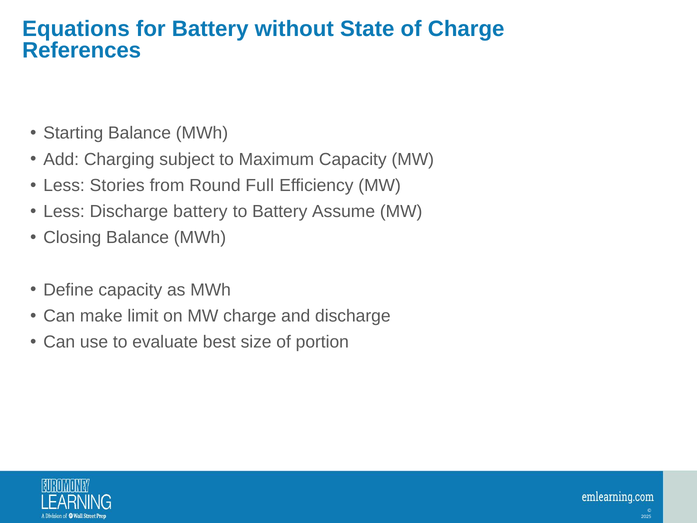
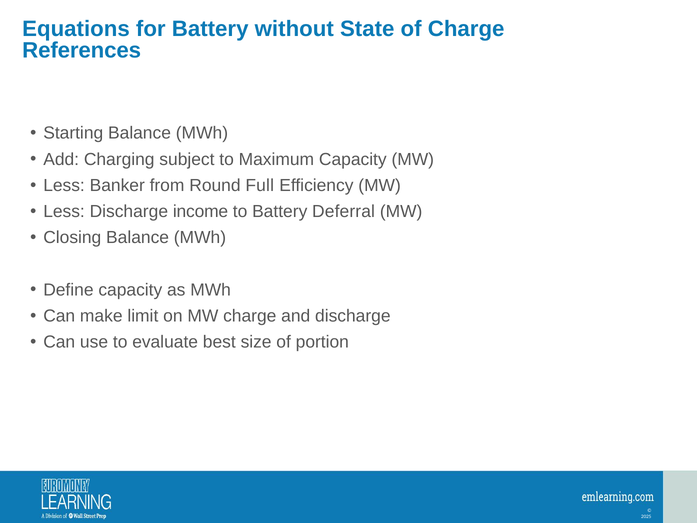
Stories: Stories -> Banker
Discharge battery: battery -> income
Assume: Assume -> Deferral
